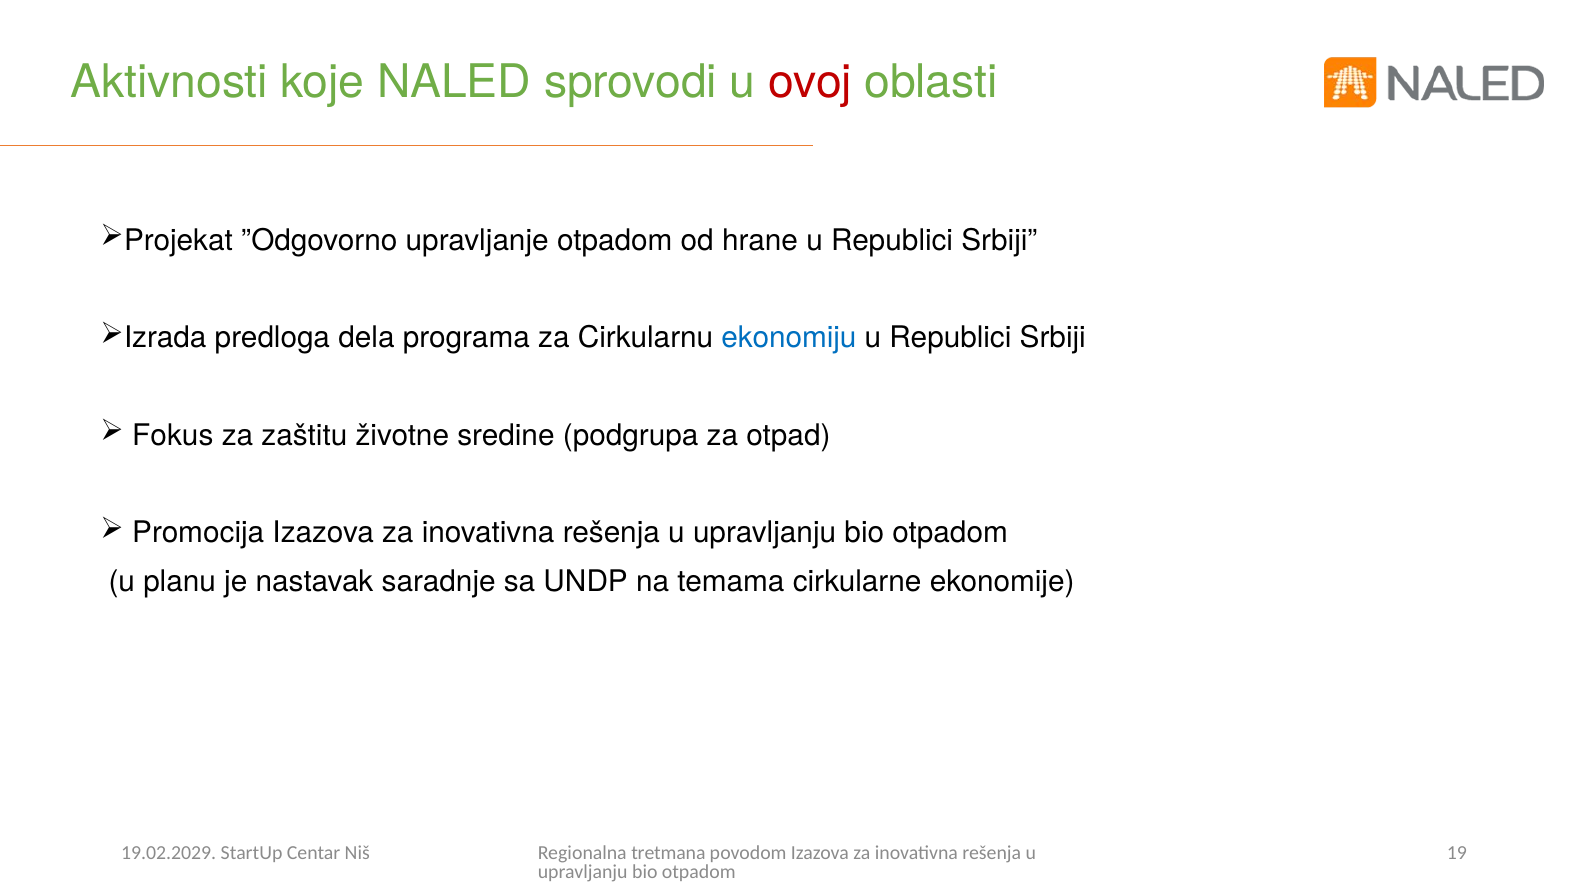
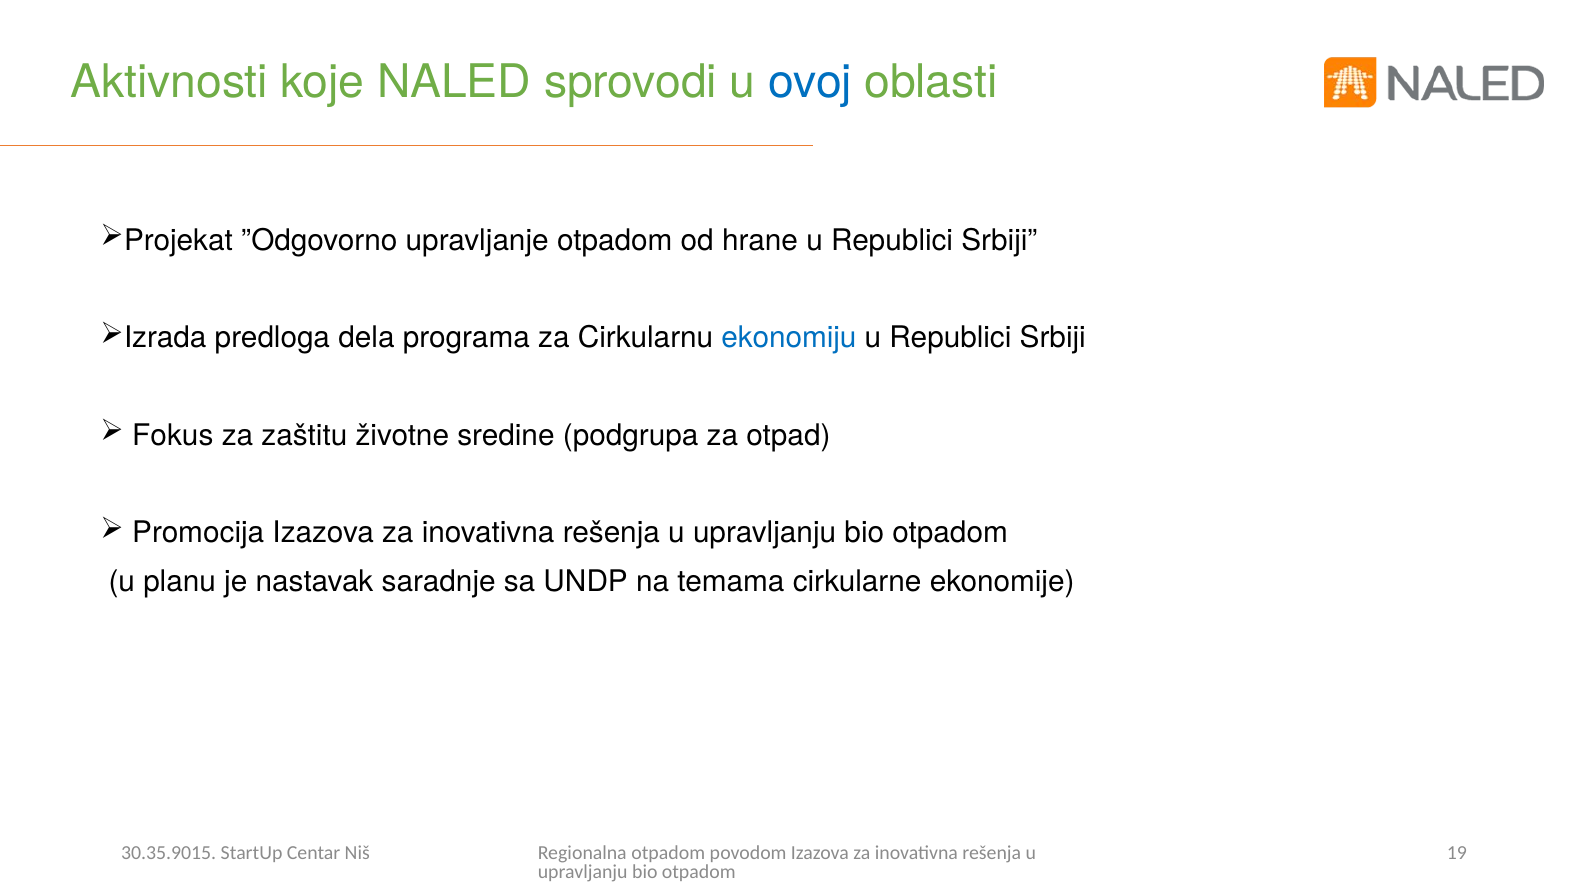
ovoj colour: red -> blue
Regionalna tretmana: tretmana -> otpadom
19.02.2029: 19.02.2029 -> 30.35.9015
